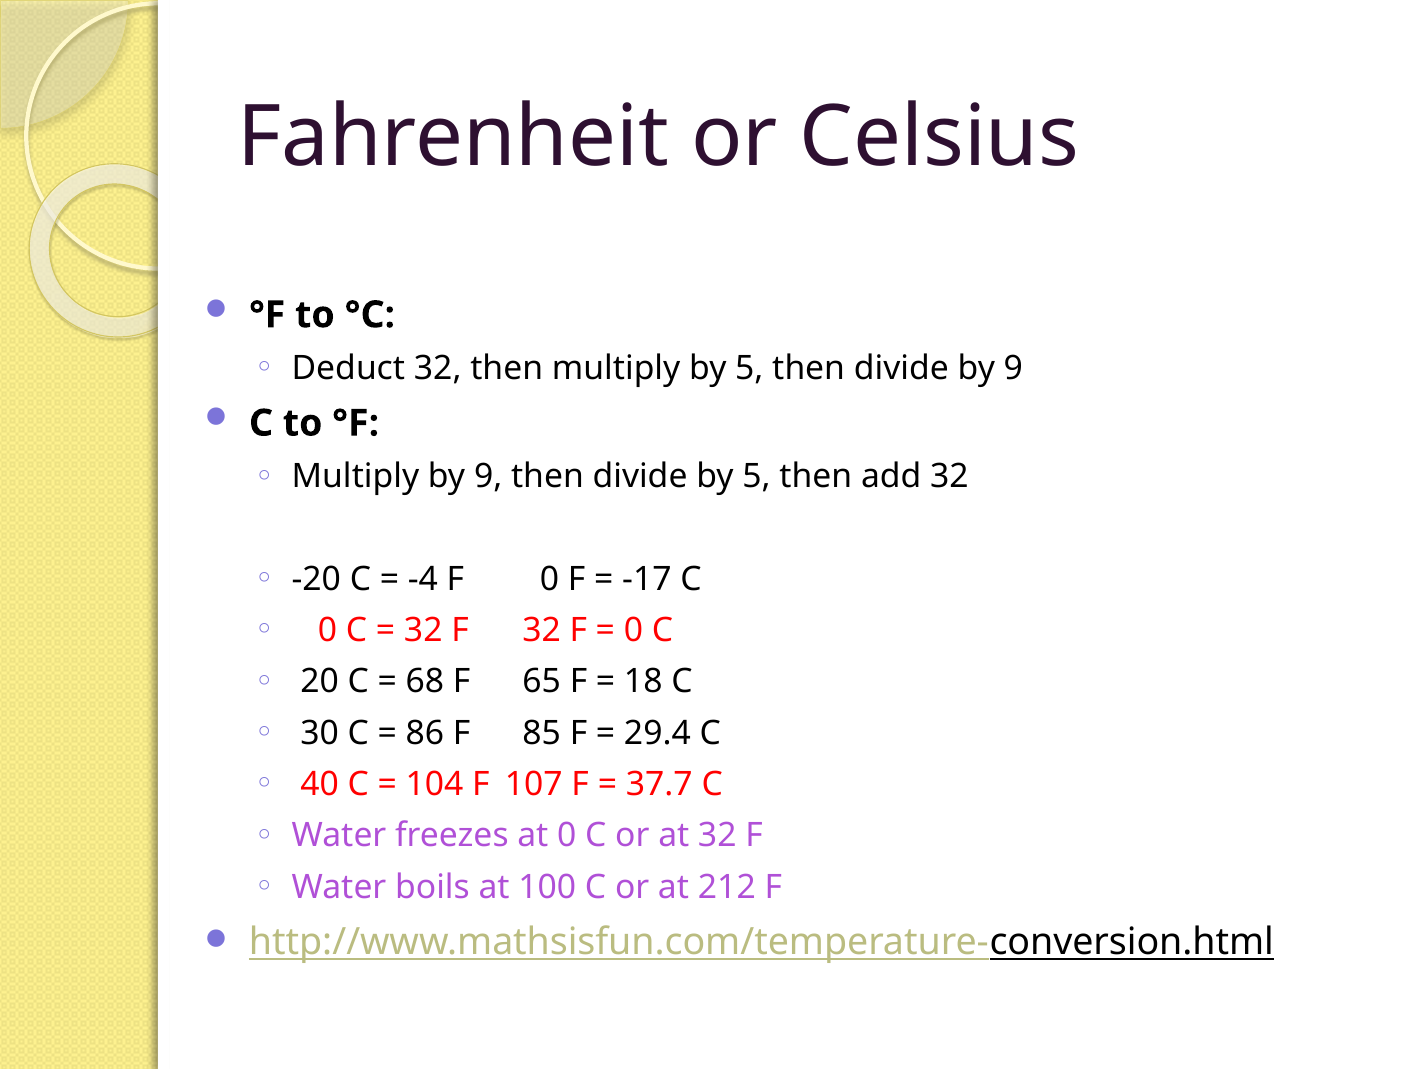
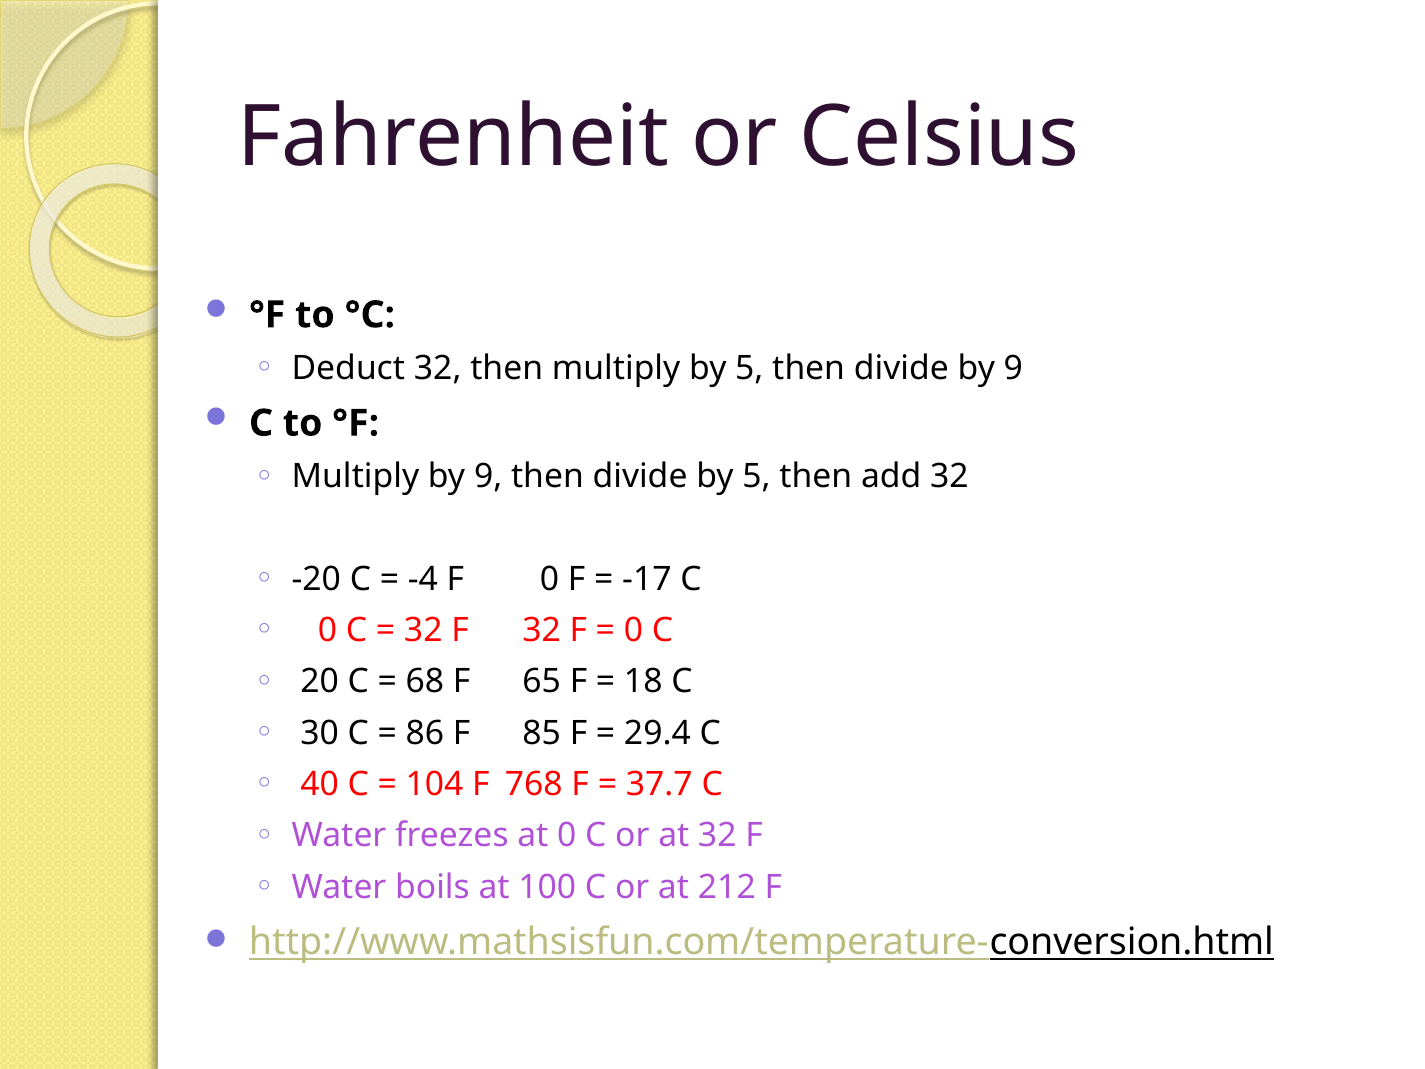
107: 107 -> 768
